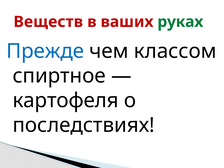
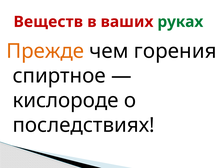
Прежде colour: blue -> orange
классом: классом -> горения
картофеля: картофеля -> кислороде
